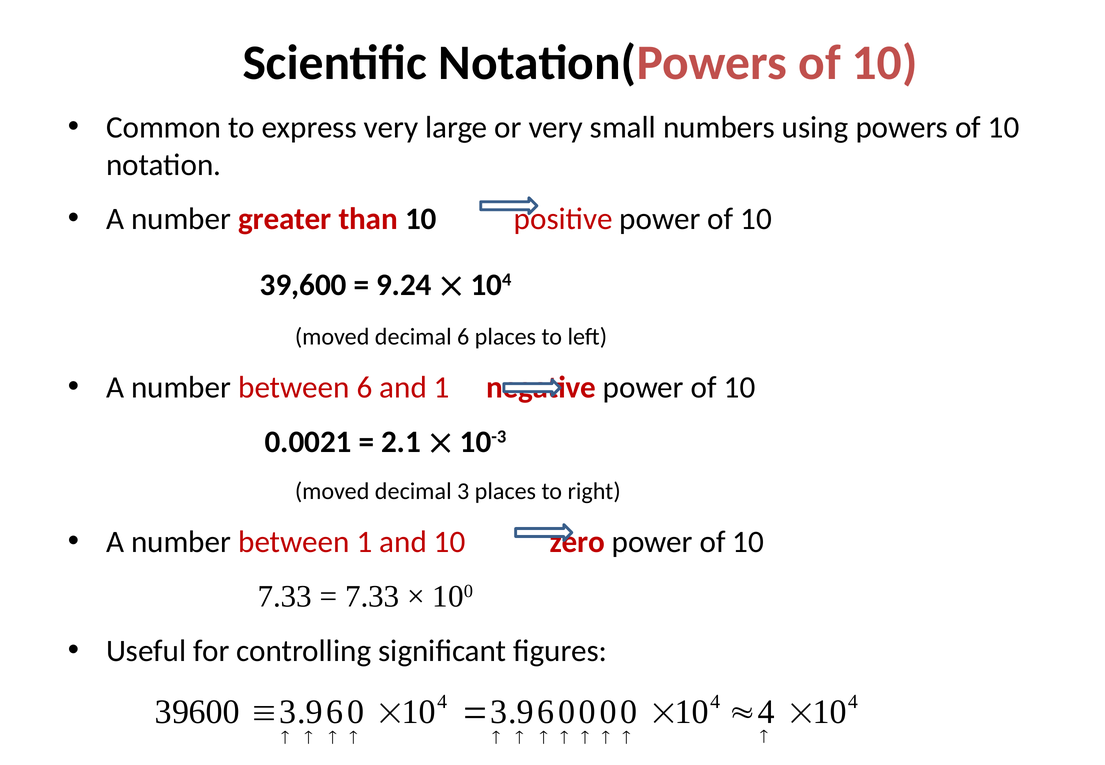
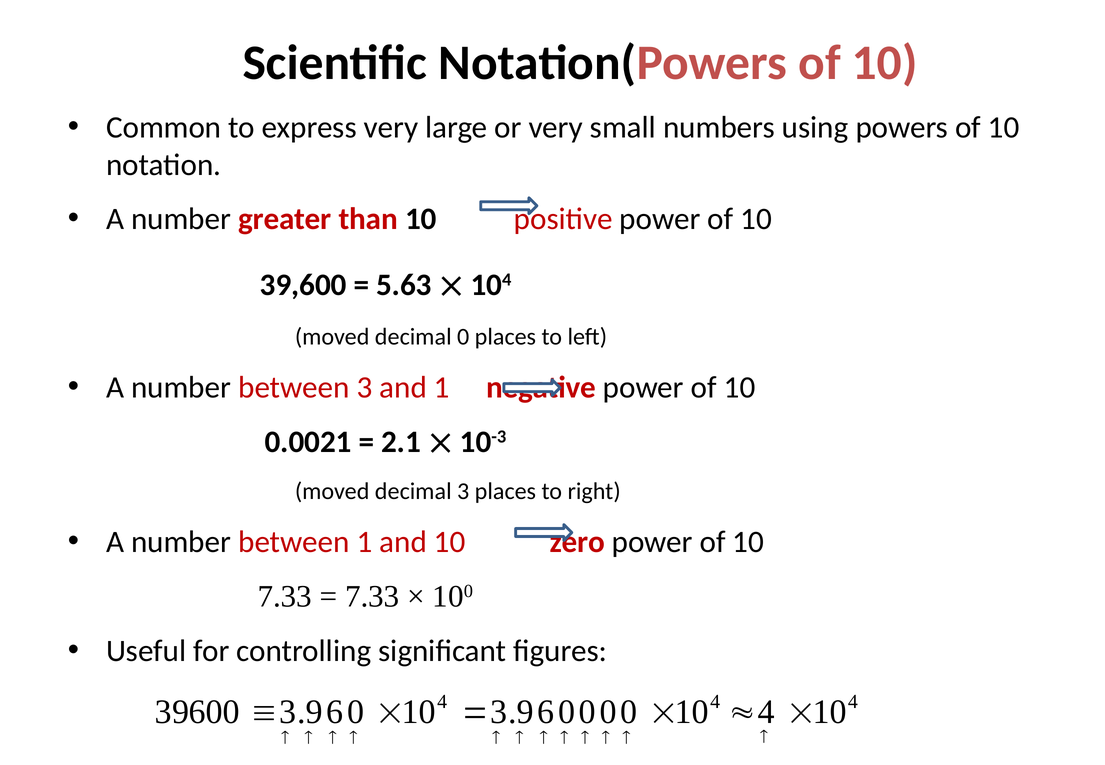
9.24: 9.24 -> 5.63
decimal 6: 6 -> 0
between 6: 6 -> 3
